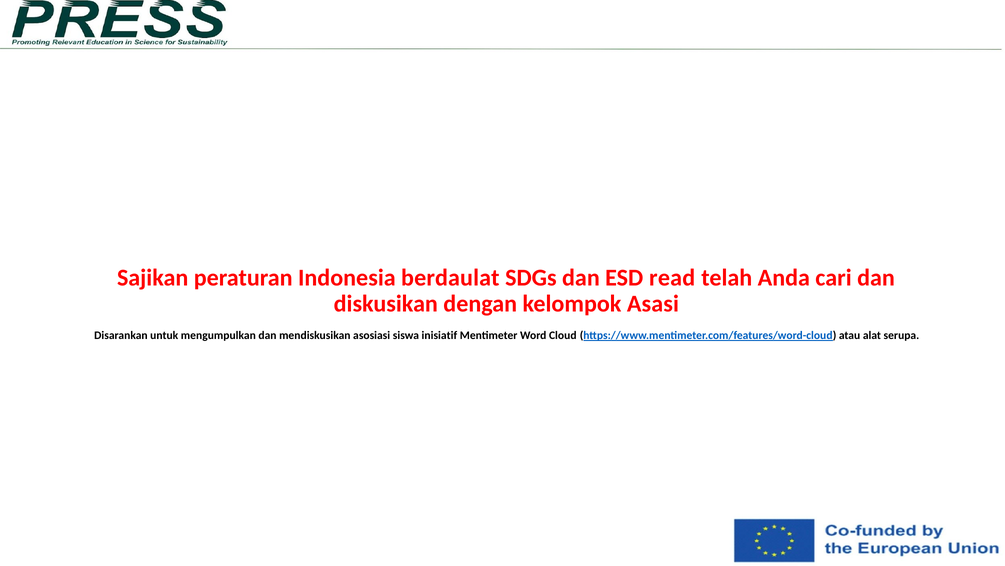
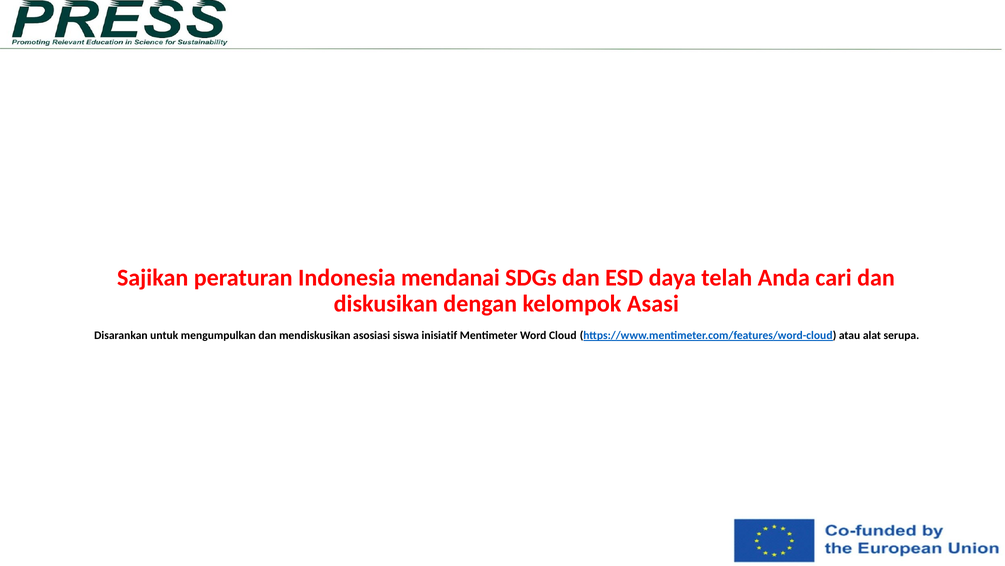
berdaulat: berdaulat -> mendanai
read: read -> daya
